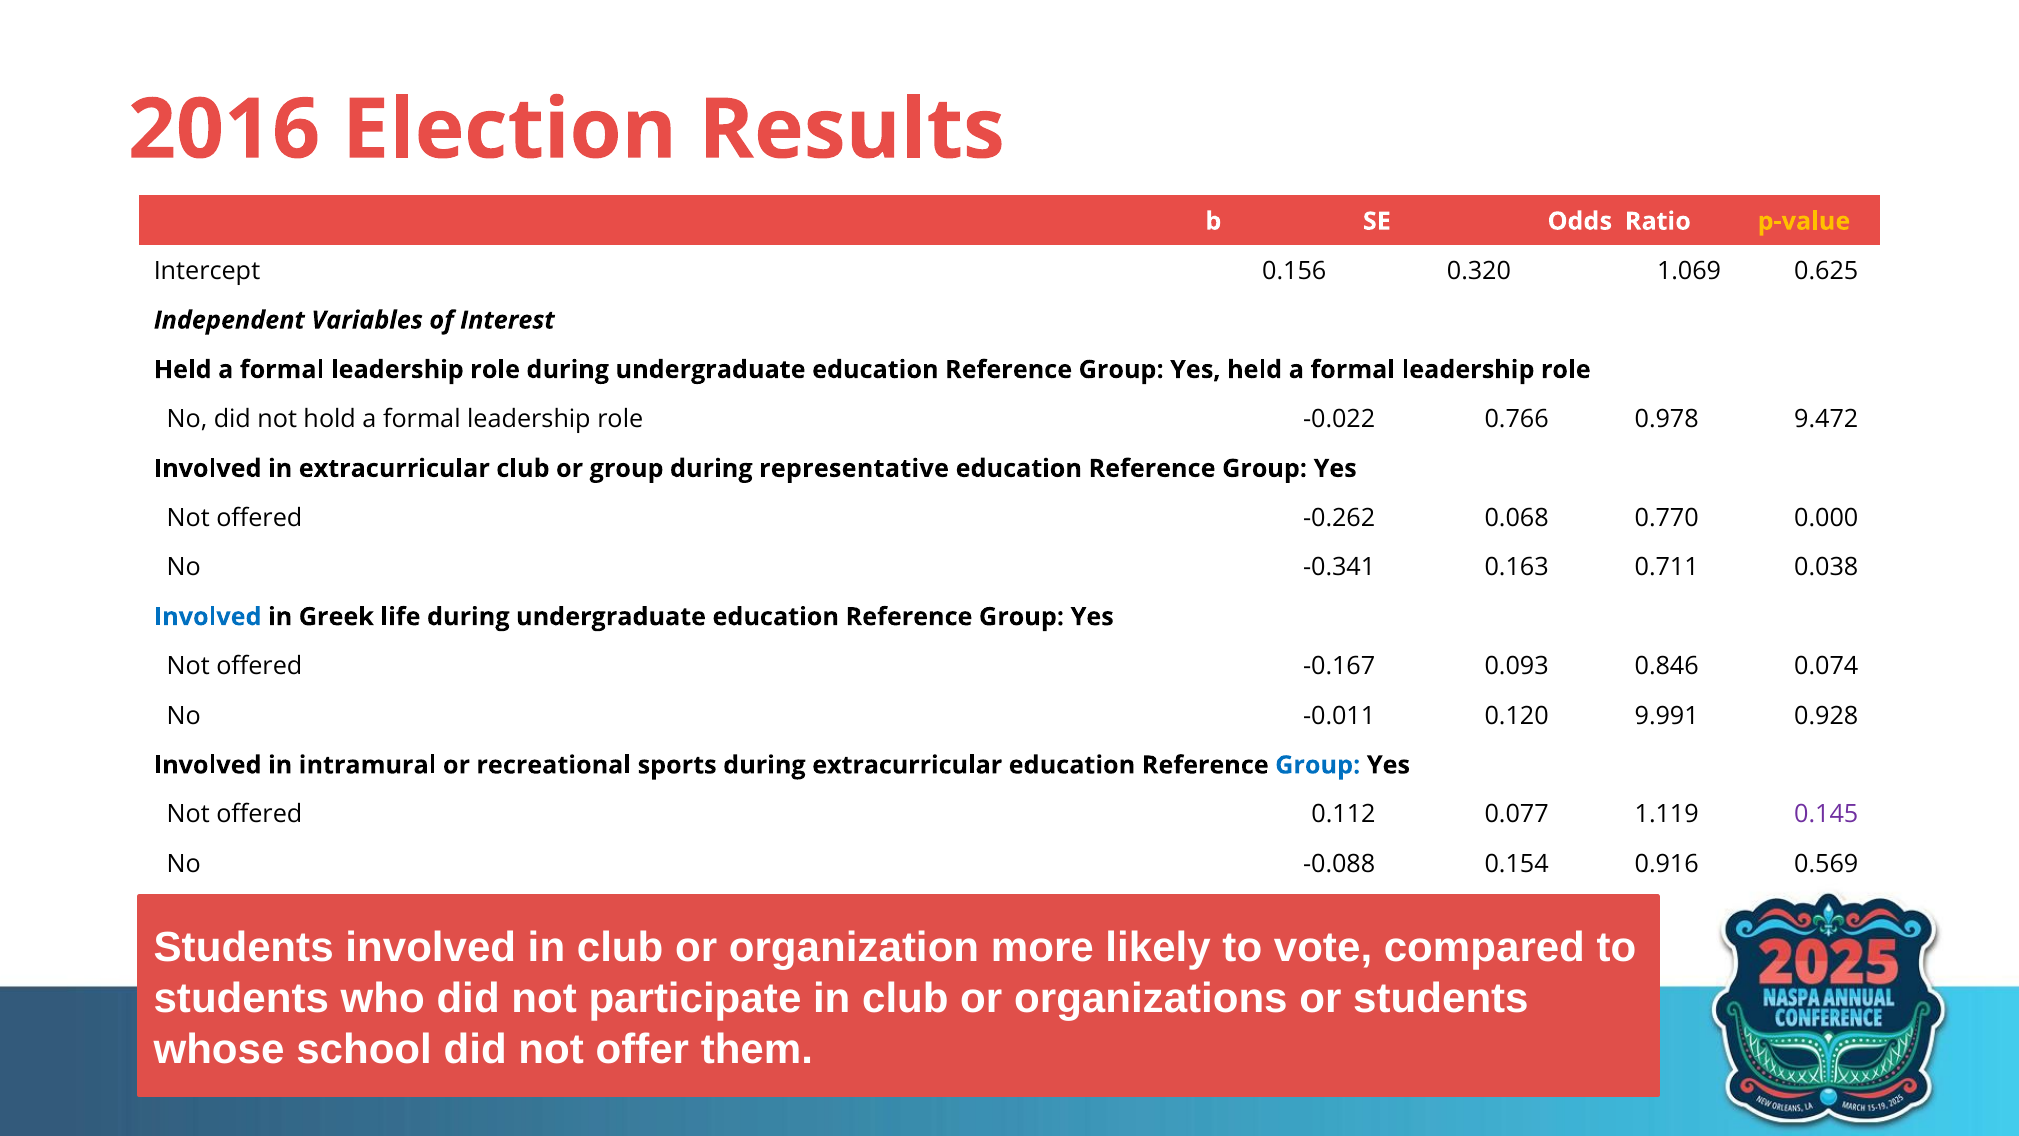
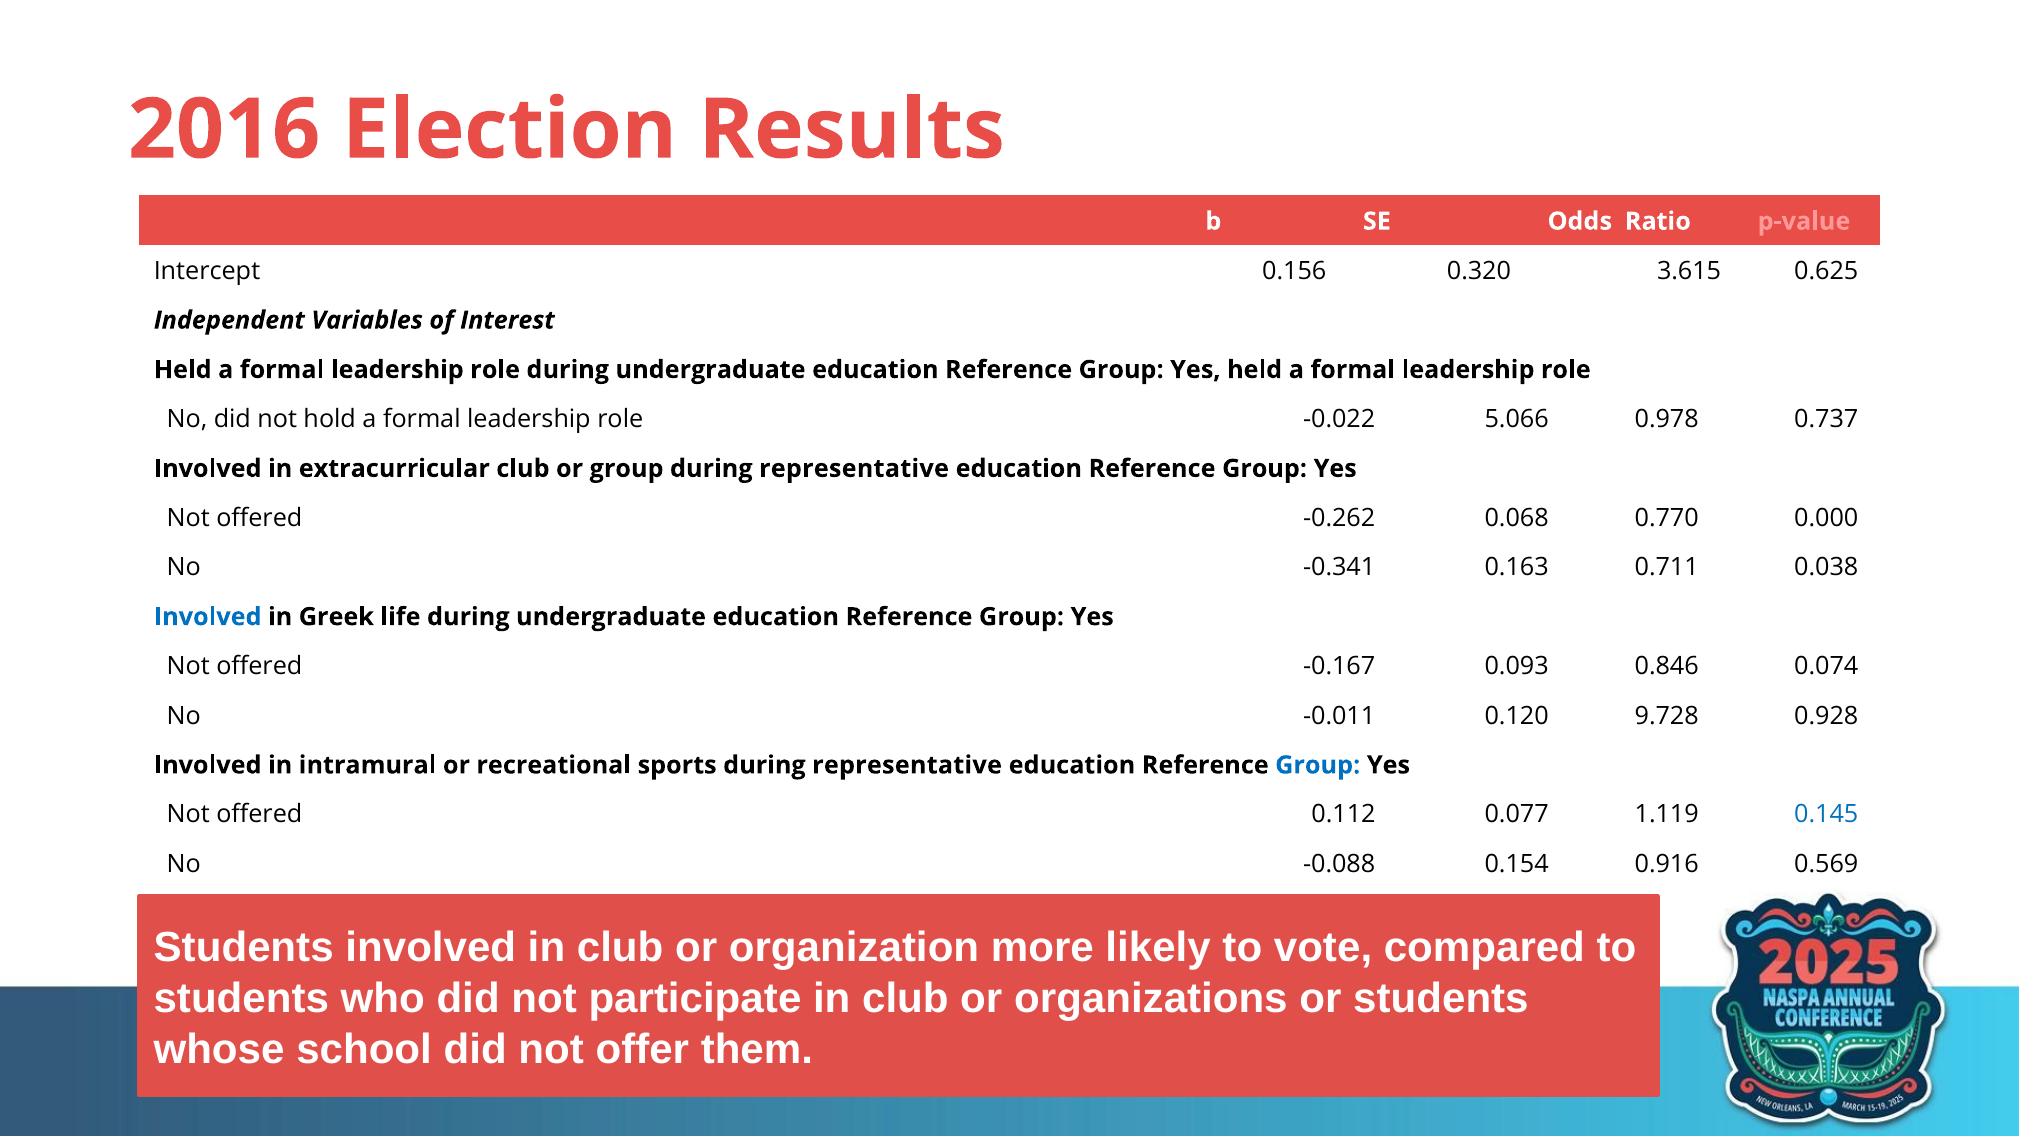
p-value colour: yellow -> pink
1.069: 1.069 -> 3.615
0.766: 0.766 -> 5.066
9.472: 9.472 -> 0.737
9.991: 9.991 -> 9.728
sports during extracurricular: extracurricular -> representative
0.145 colour: purple -> blue
